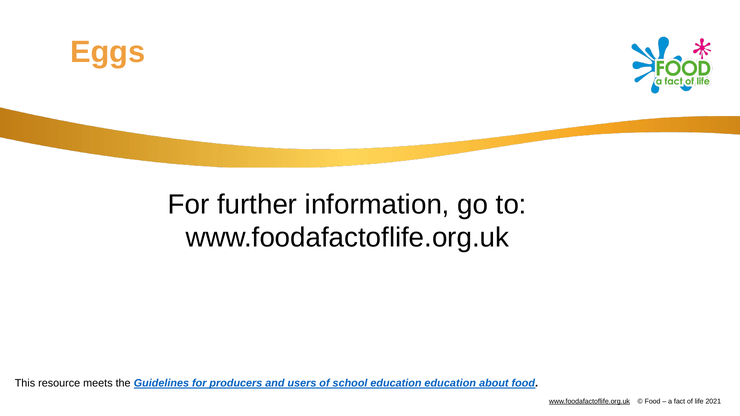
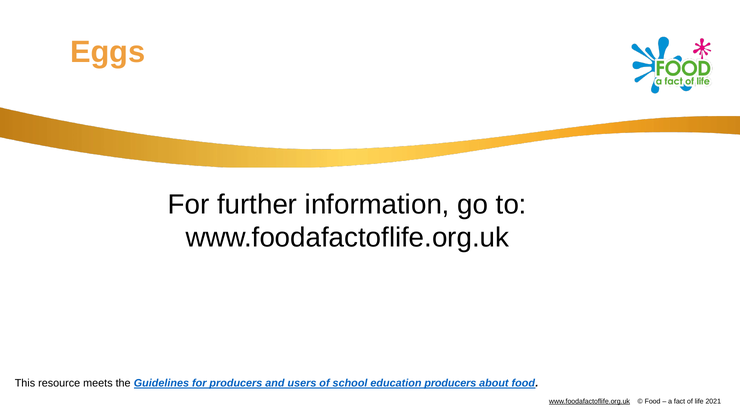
education education: education -> producers
